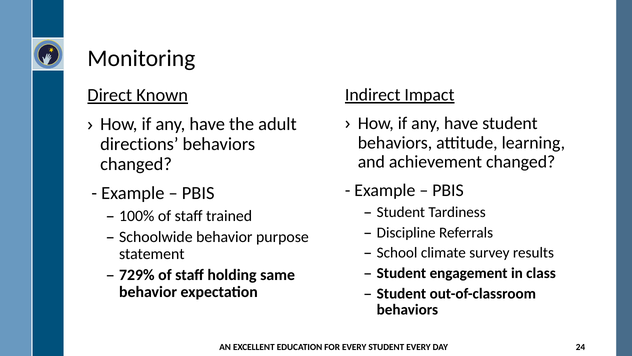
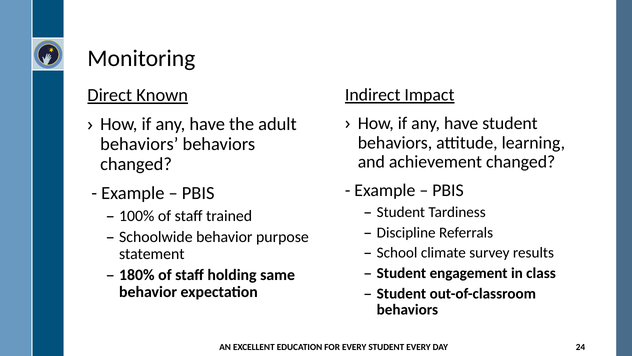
directions at (139, 144): directions -> behaviors
729%: 729% -> 180%
